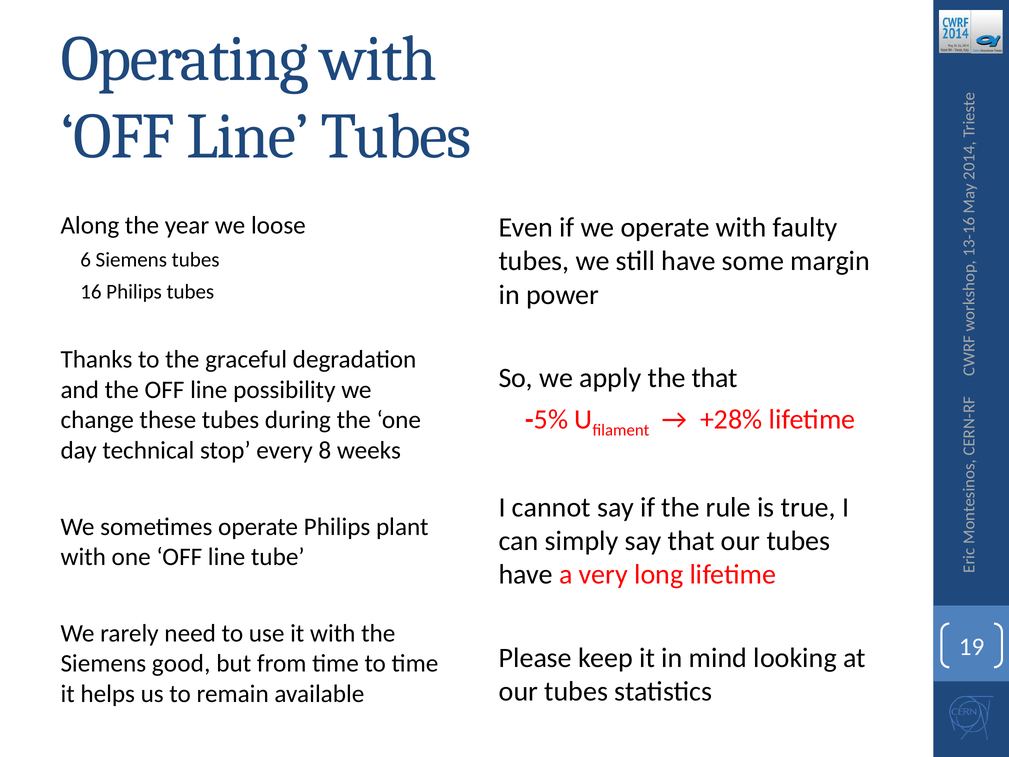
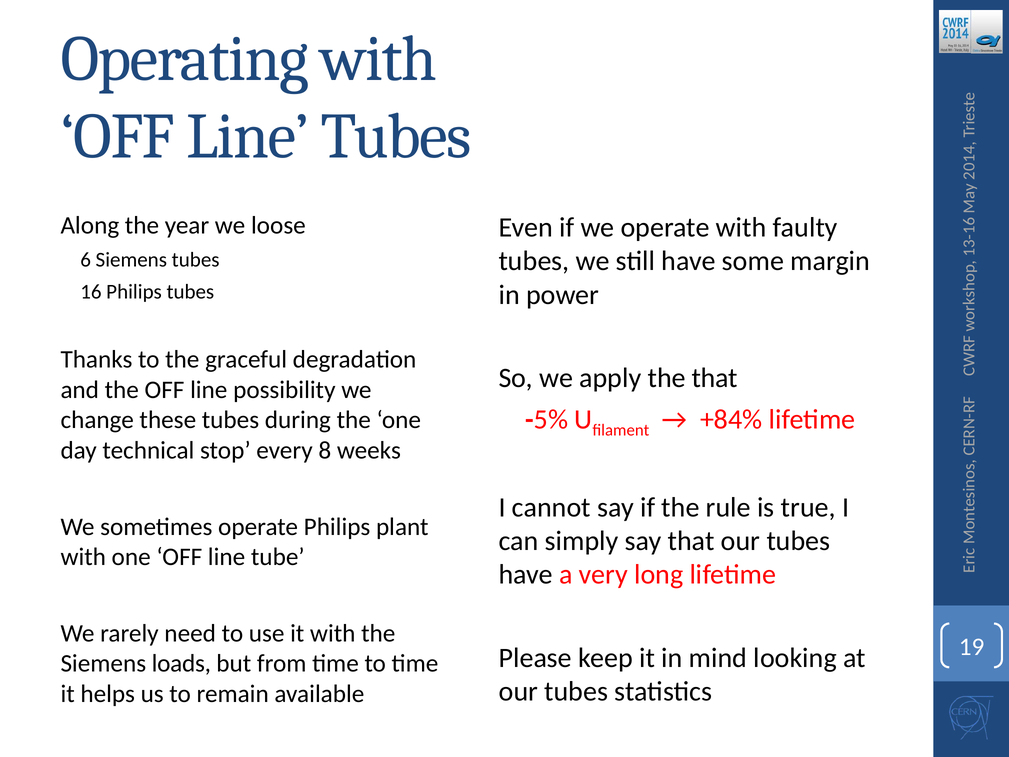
+28%: +28% -> +84%
good: good -> loads
